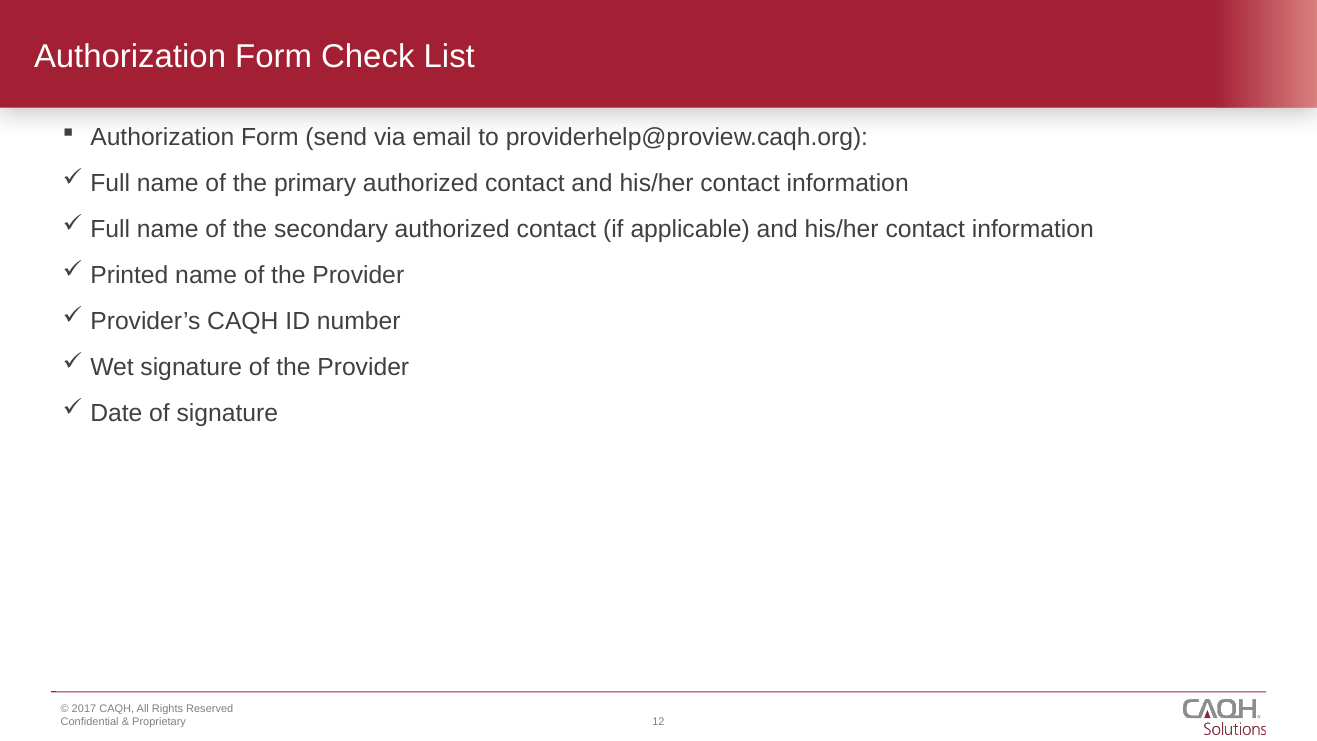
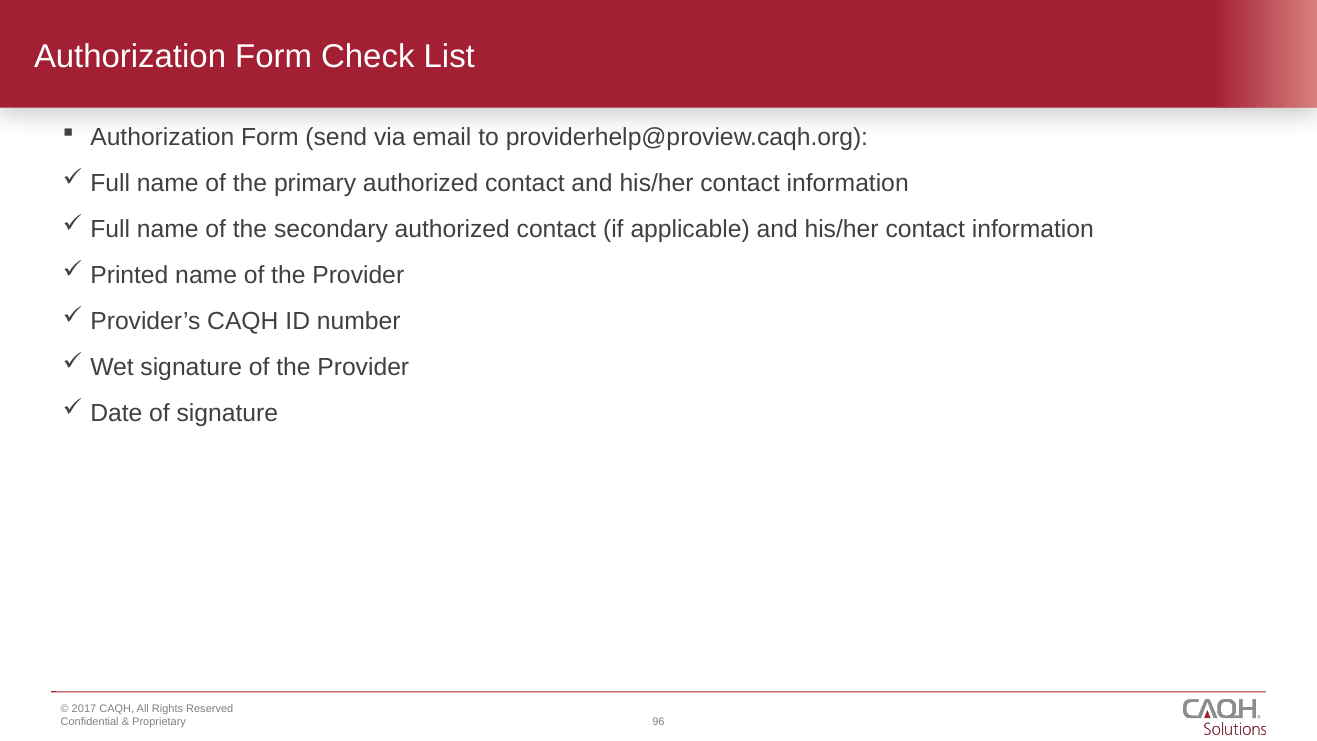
12: 12 -> 96
